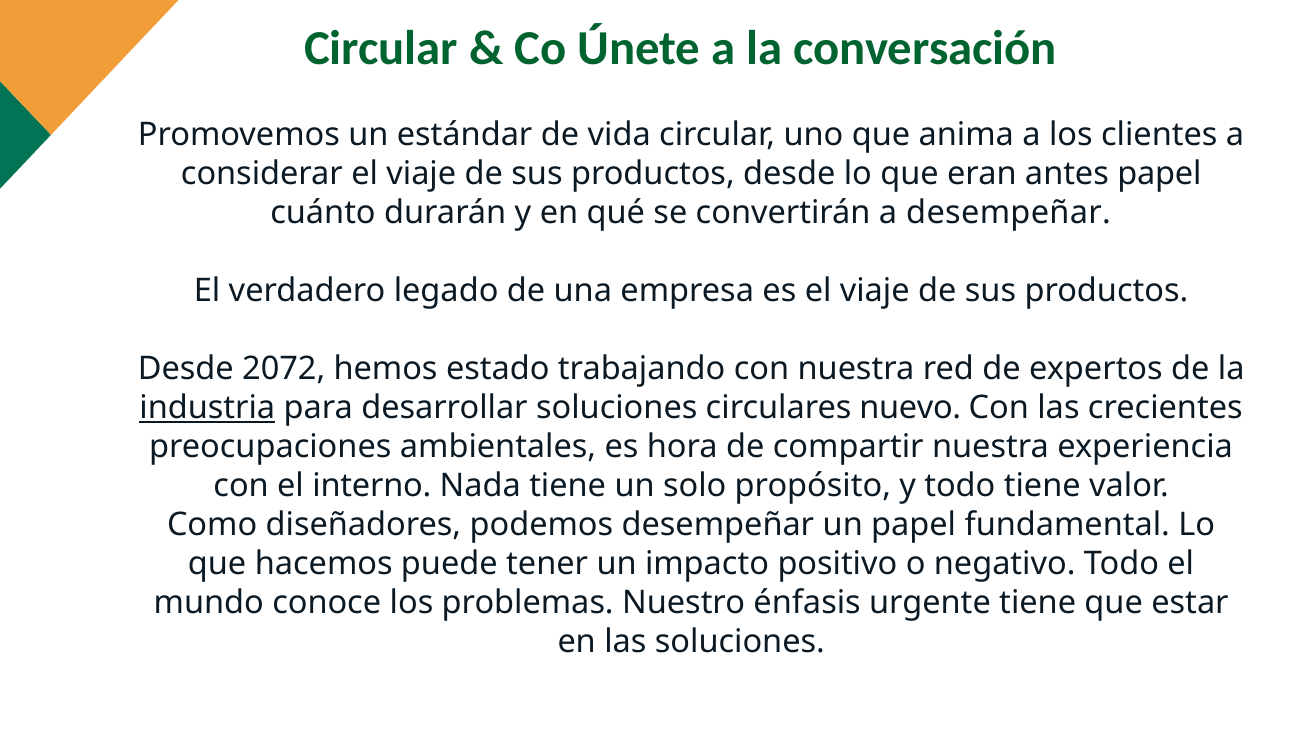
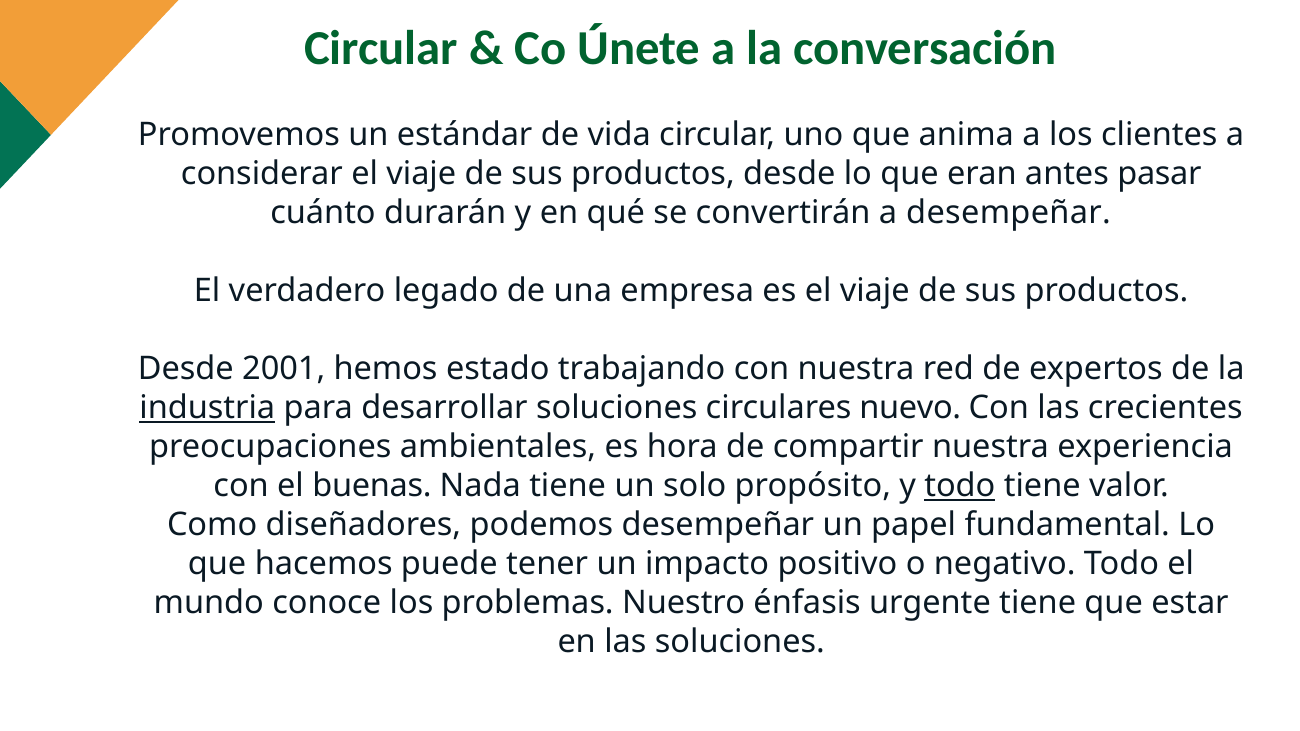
antes papel: papel -> pasar
2072: 2072 -> 2001
interno: interno -> buenas
todo at (960, 486) underline: none -> present
